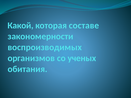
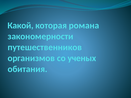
составе: составе -> романа
воспроизводимых: воспроизводимых -> путешественников
